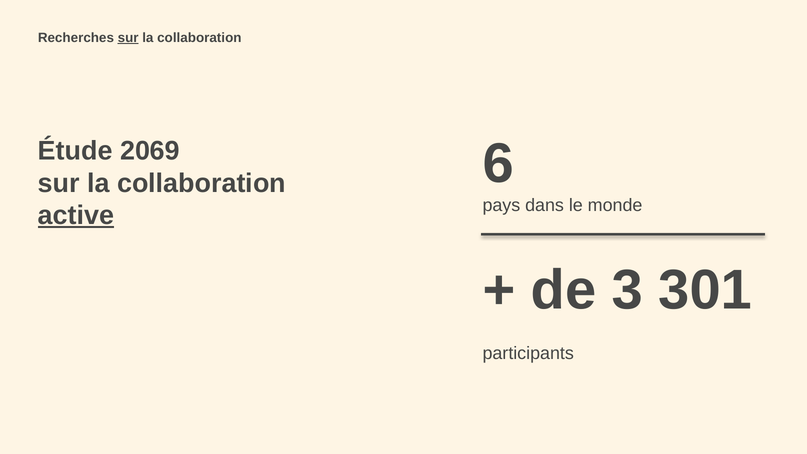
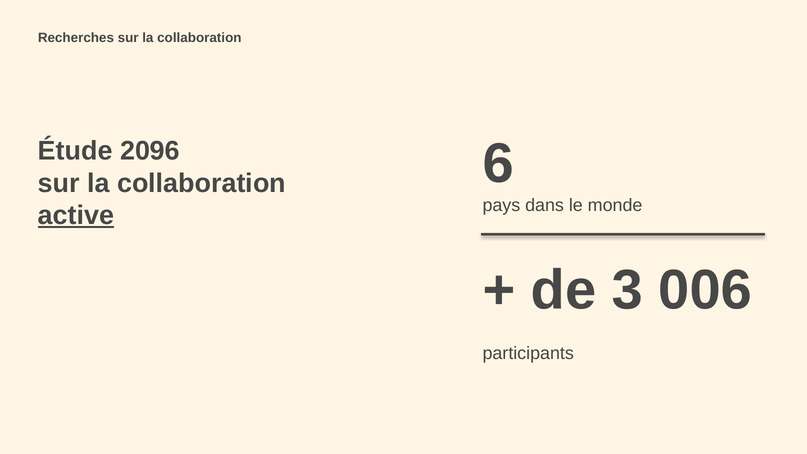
sur at (128, 38) underline: present -> none
2069: 2069 -> 2096
301: 301 -> 006
